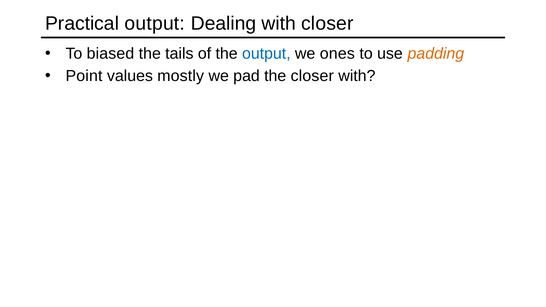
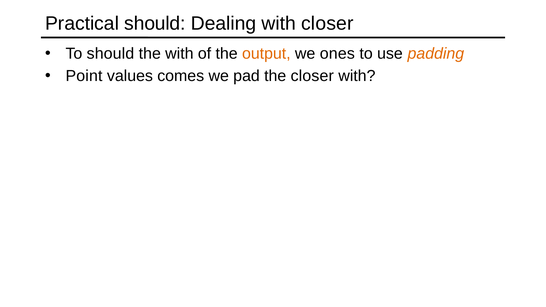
Practical output: output -> should
To biased: biased -> should
the tails: tails -> with
output at (266, 54) colour: blue -> orange
mostly: mostly -> comes
